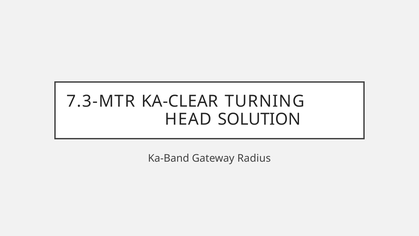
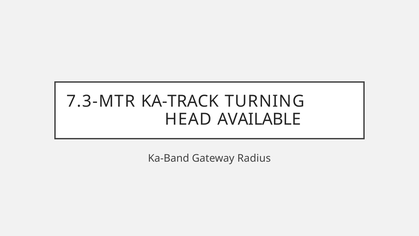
KA-CLEAR: KA-CLEAR -> KA-TRACK
SOLUTION: SOLUTION -> AVAILABLE
